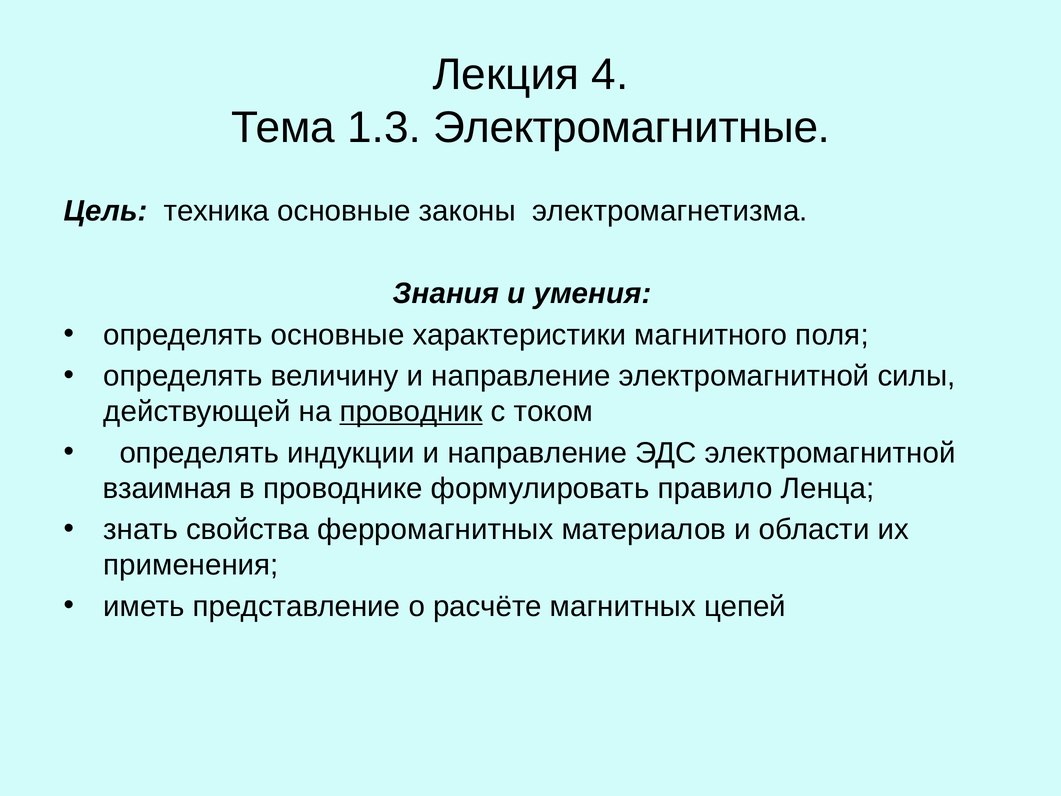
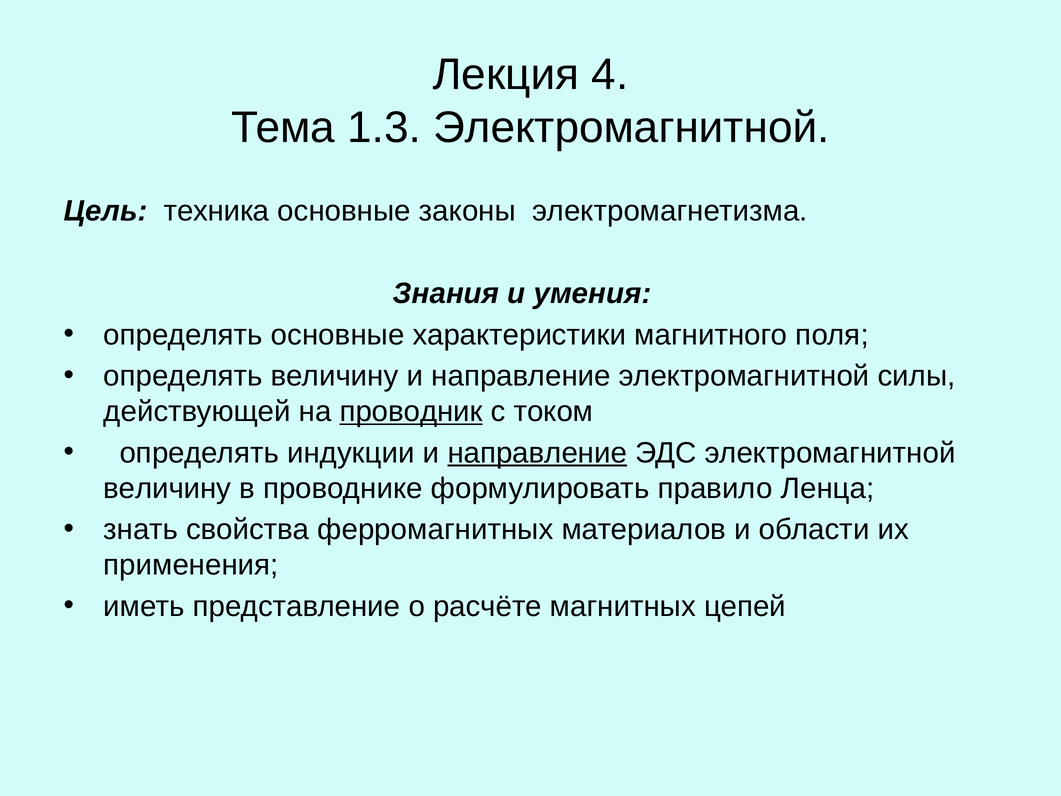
1.3 Электромагнитные: Электромагнитные -> Электромагнитной
направление at (537, 453) underline: none -> present
взаимная at (167, 488): взаимная -> величину
